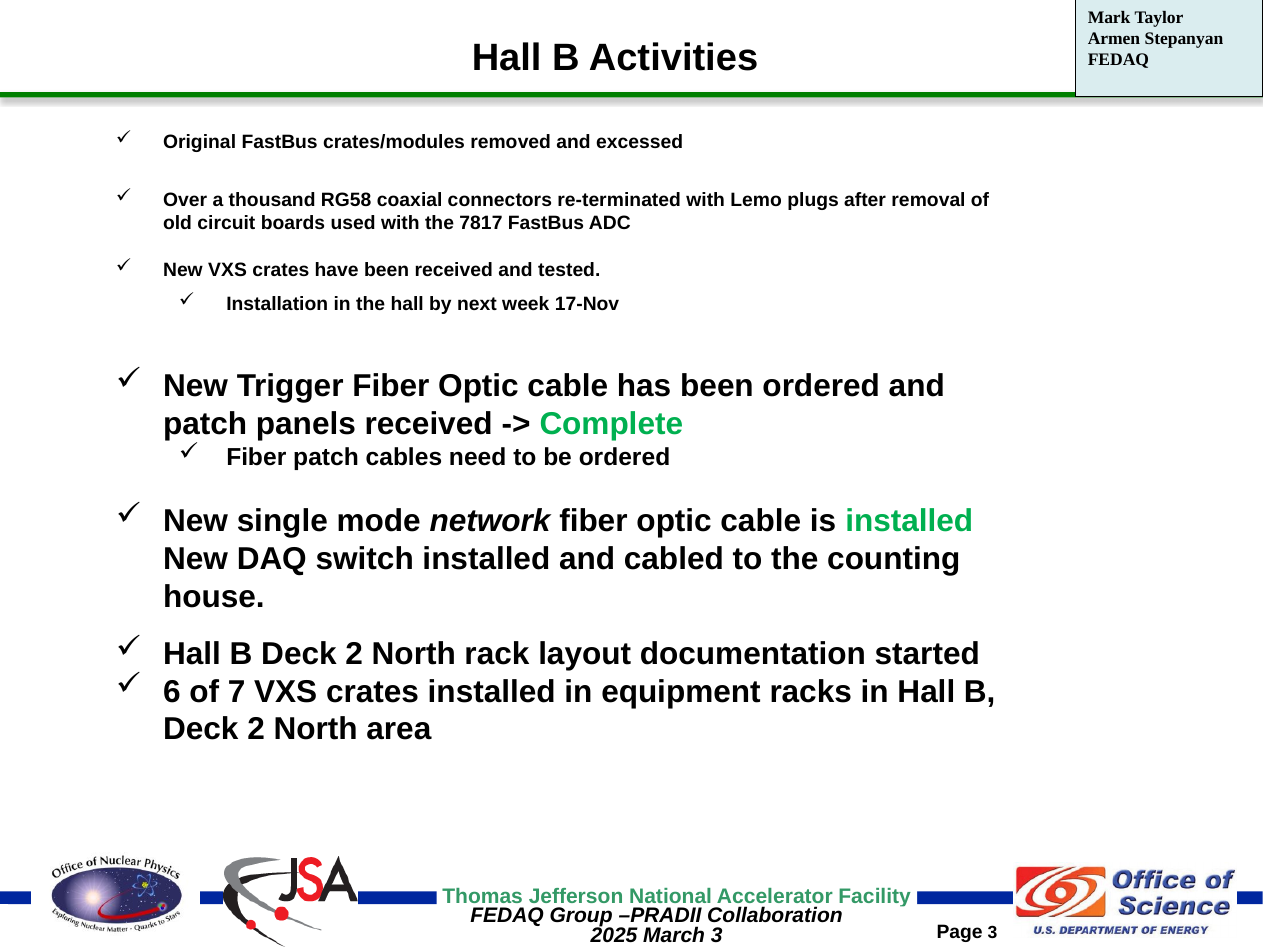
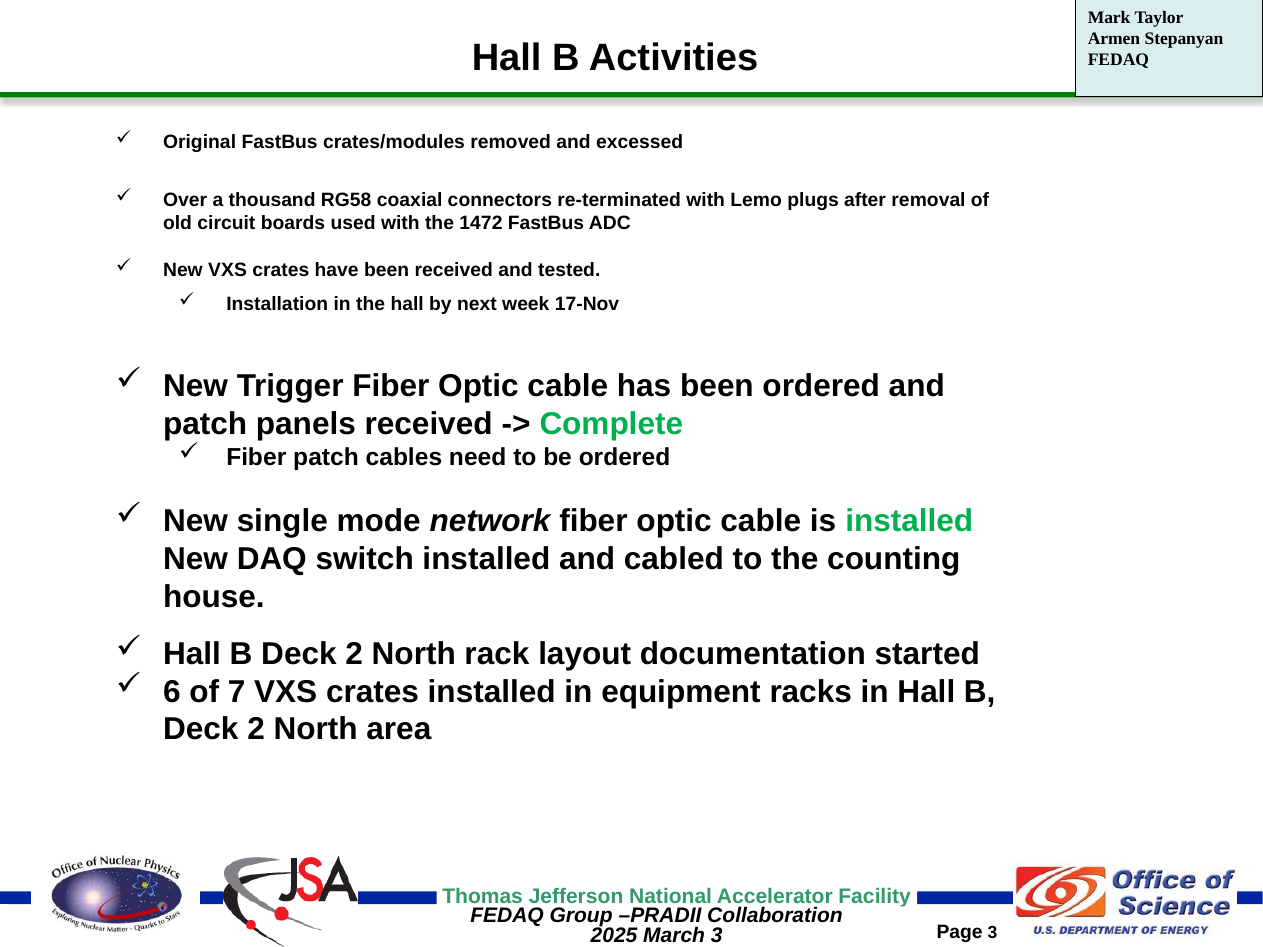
7817: 7817 -> 1472
